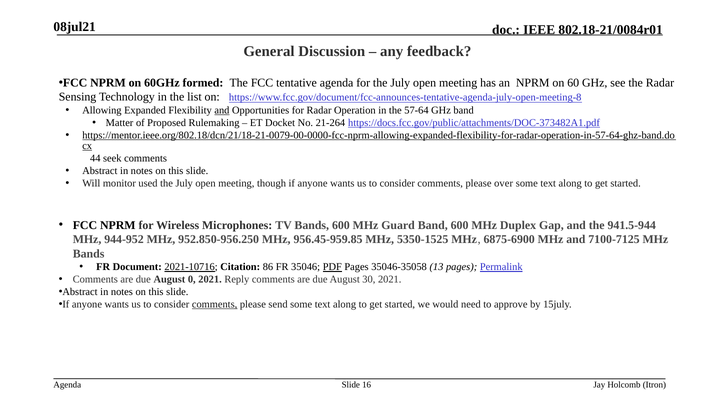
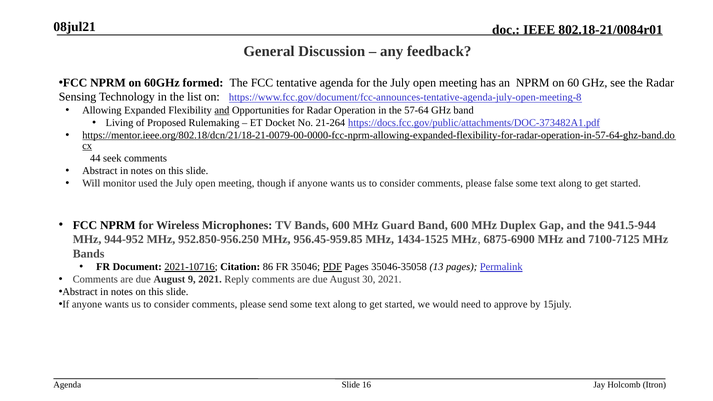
Matter: Matter -> Living
over: over -> false
5350-1525: 5350-1525 -> 1434-1525
0: 0 -> 9
comments at (215, 304) underline: present -> none
